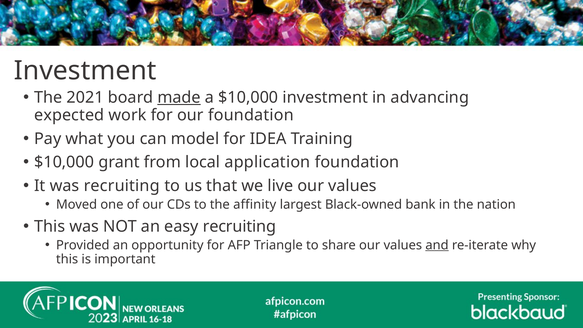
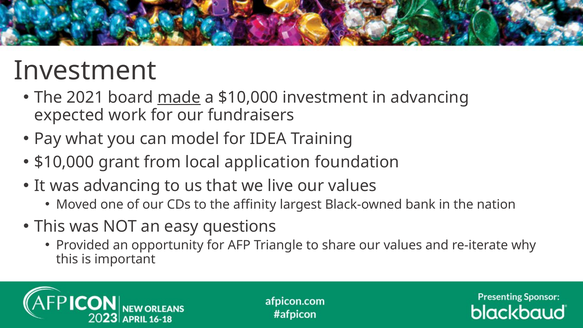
our foundation: foundation -> fundraisers
was recruiting: recruiting -> advancing
easy recruiting: recruiting -> questions
and underline: present -> none
